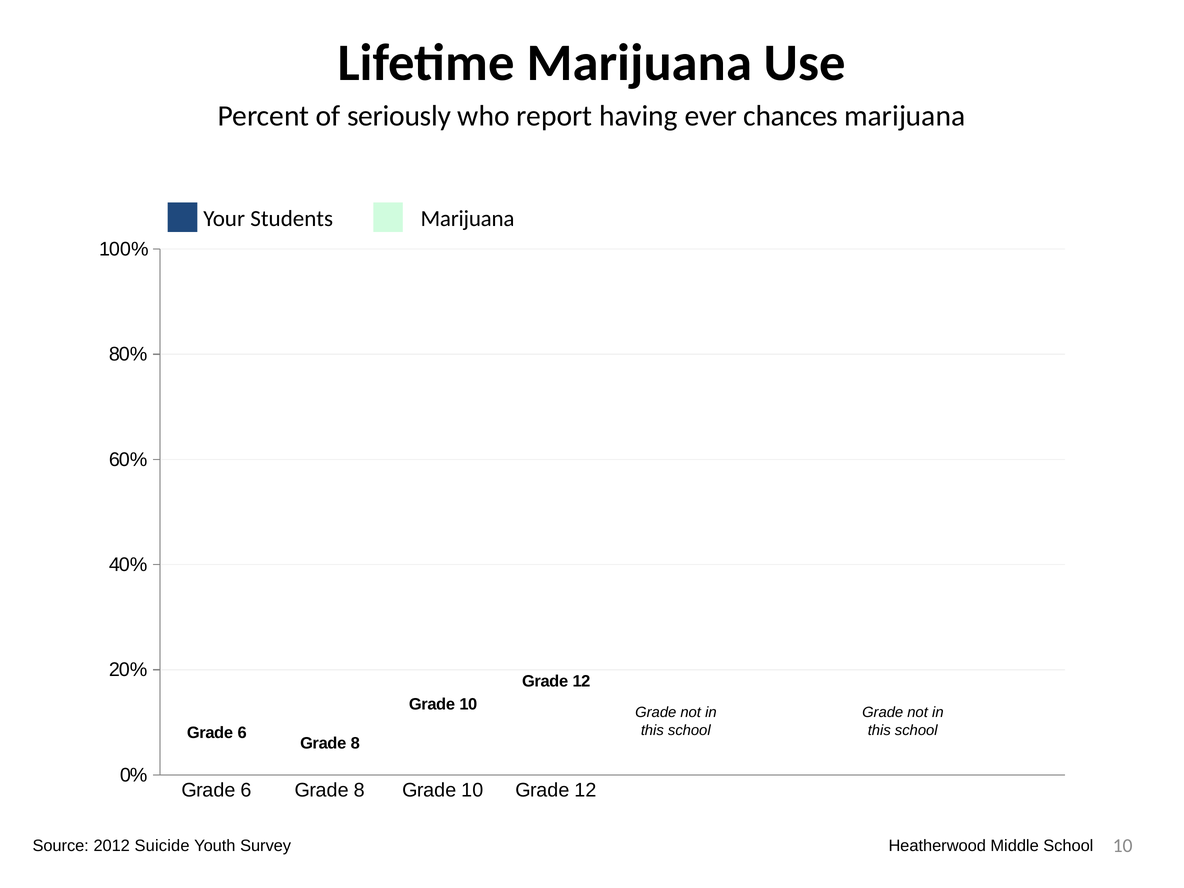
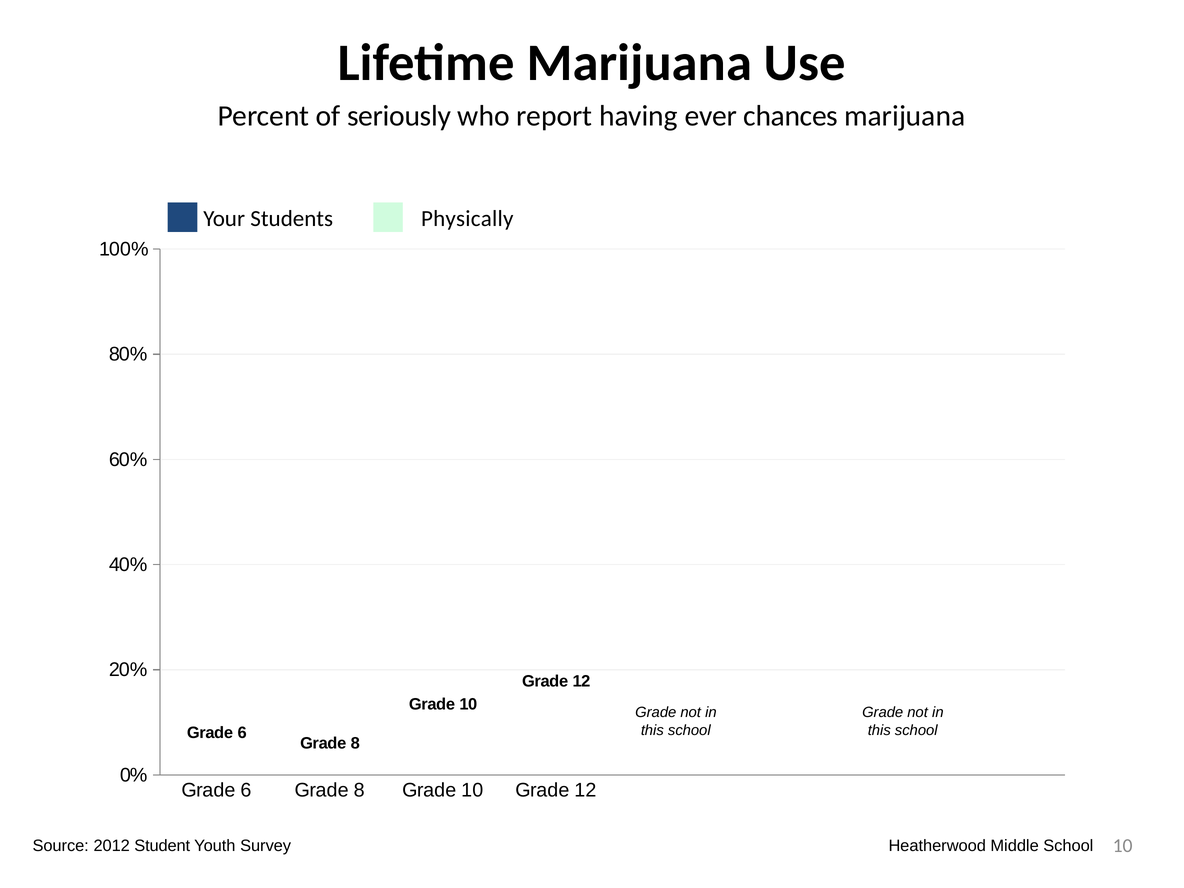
Students Marijuana: Marijuana -> Physically
Suicide: Suicide -> Student
